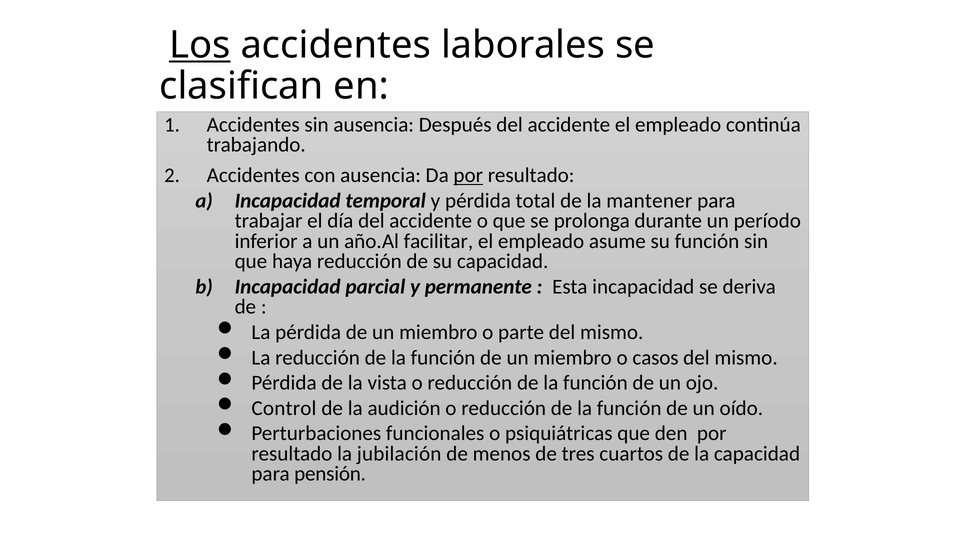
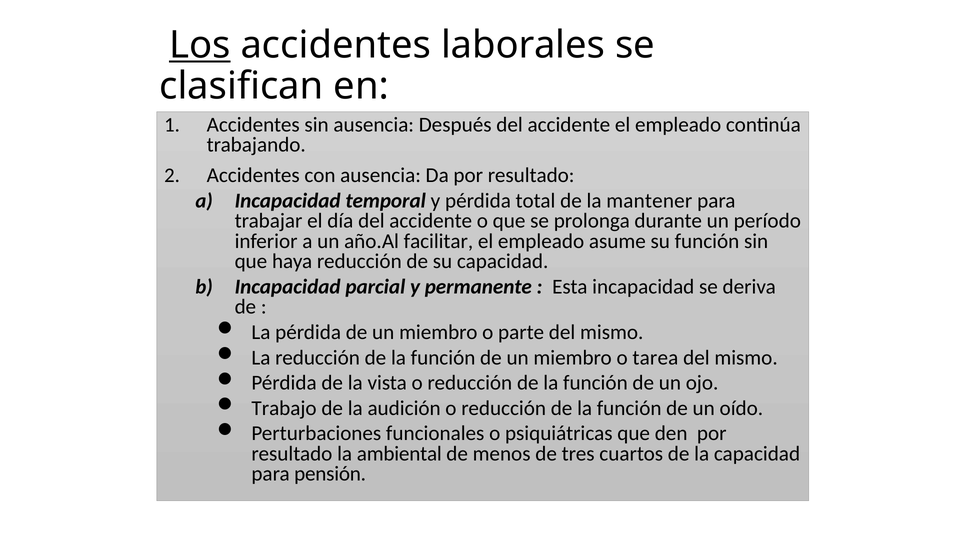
por at (468, 175) underline: present -> none
casos: casos -> tarea
Control: Control -> Trabajo
jubilación: jubilación -> ambiental
